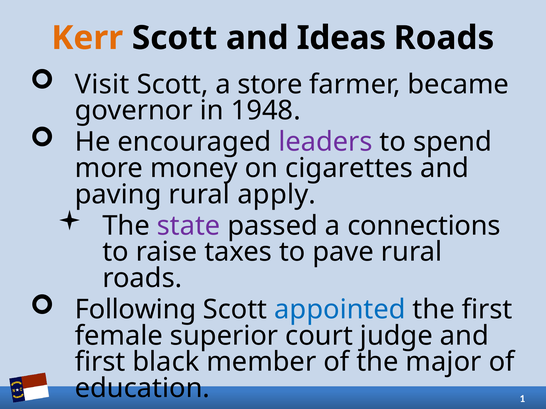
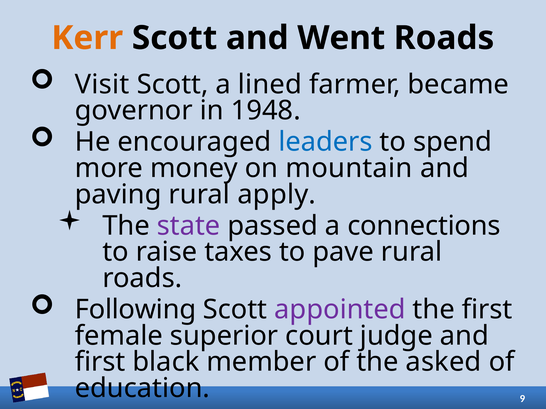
Ideas: Ideas -> Went
store: store -> lined
leaders colour: purple -> blue
cigarettes: cigarettes -> mountain
appointed colour: blue -> purple
major: major -> asked
1: 1 -> 9
